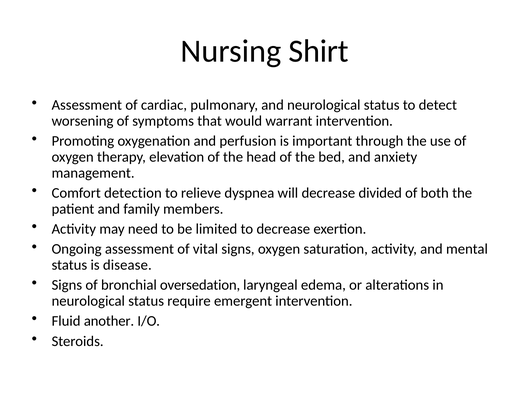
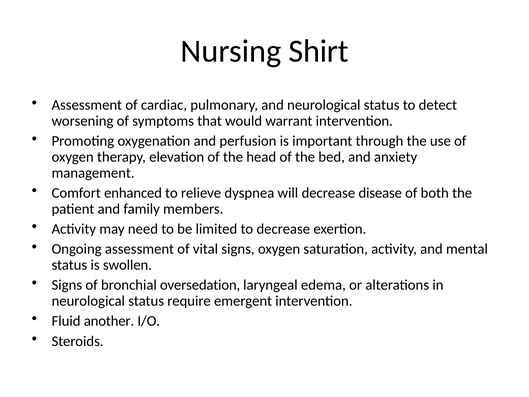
detection: detection -> enhanced
divided: divided -> disease
disease: disease -> swollen
